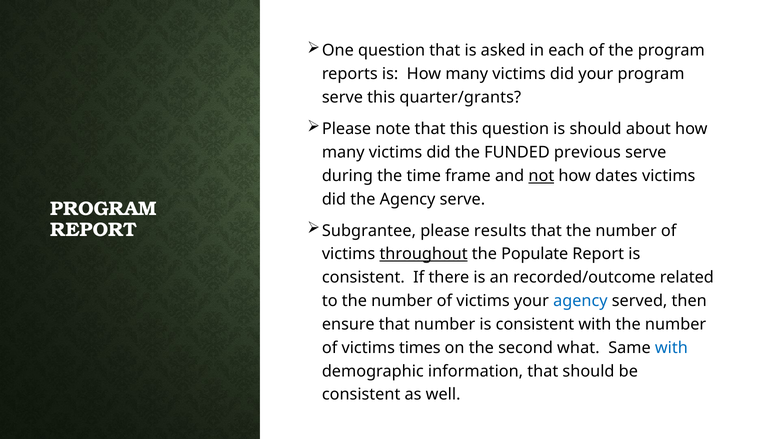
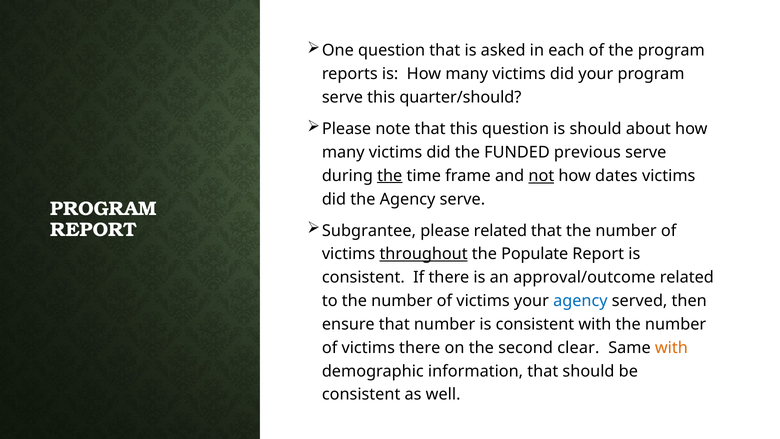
quarter/grants: quarter/grants -> quarter/should
the at (390, 176) underline: none -> present
please results: results -> related
recorded/outcome: recorded/outcome -> approval/outcome
victims times: times -> there
what: what -> clear
with at (671, 348) colour: blue -> orange
